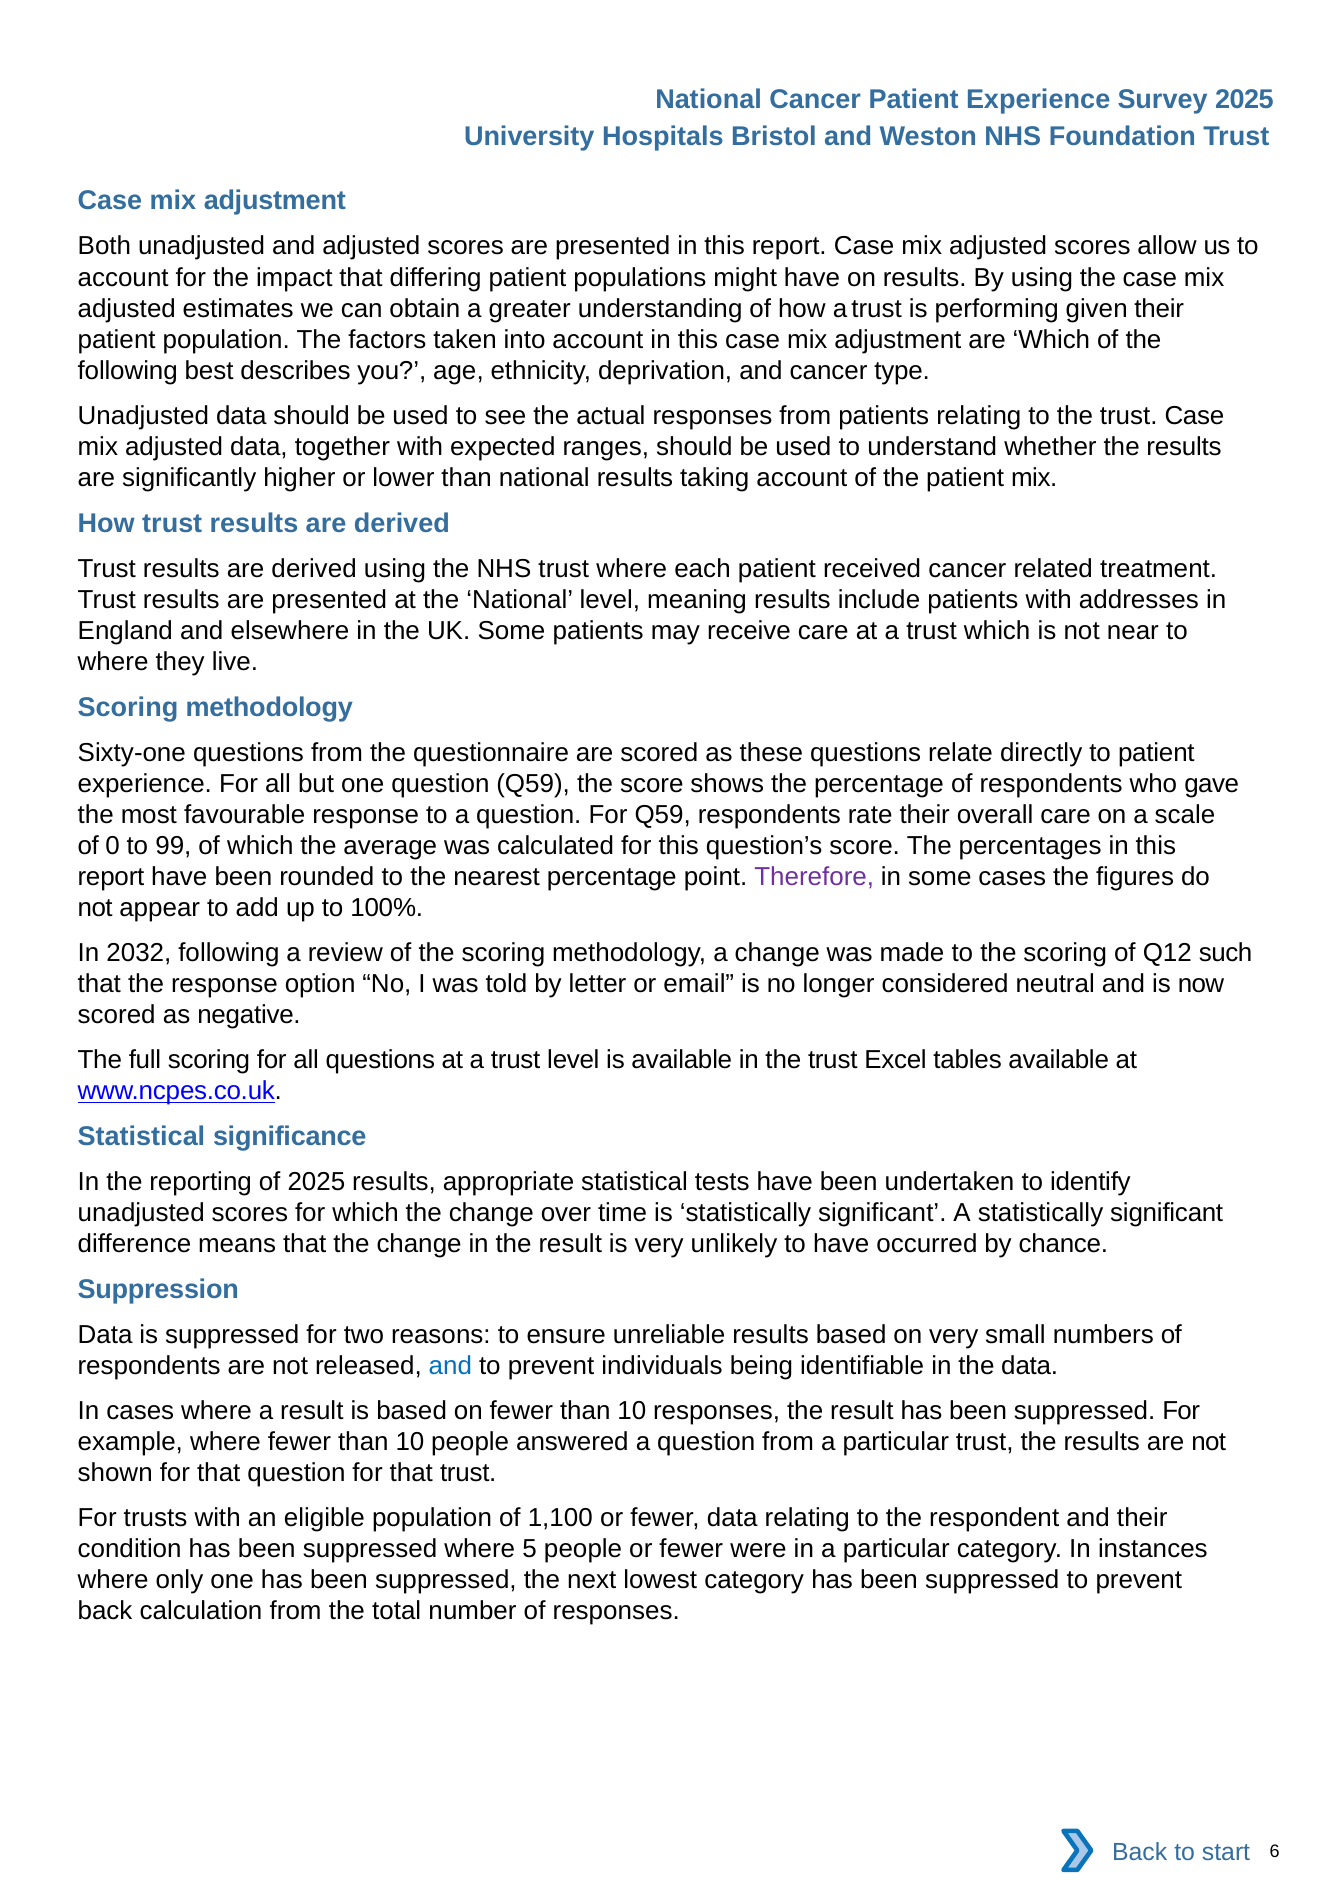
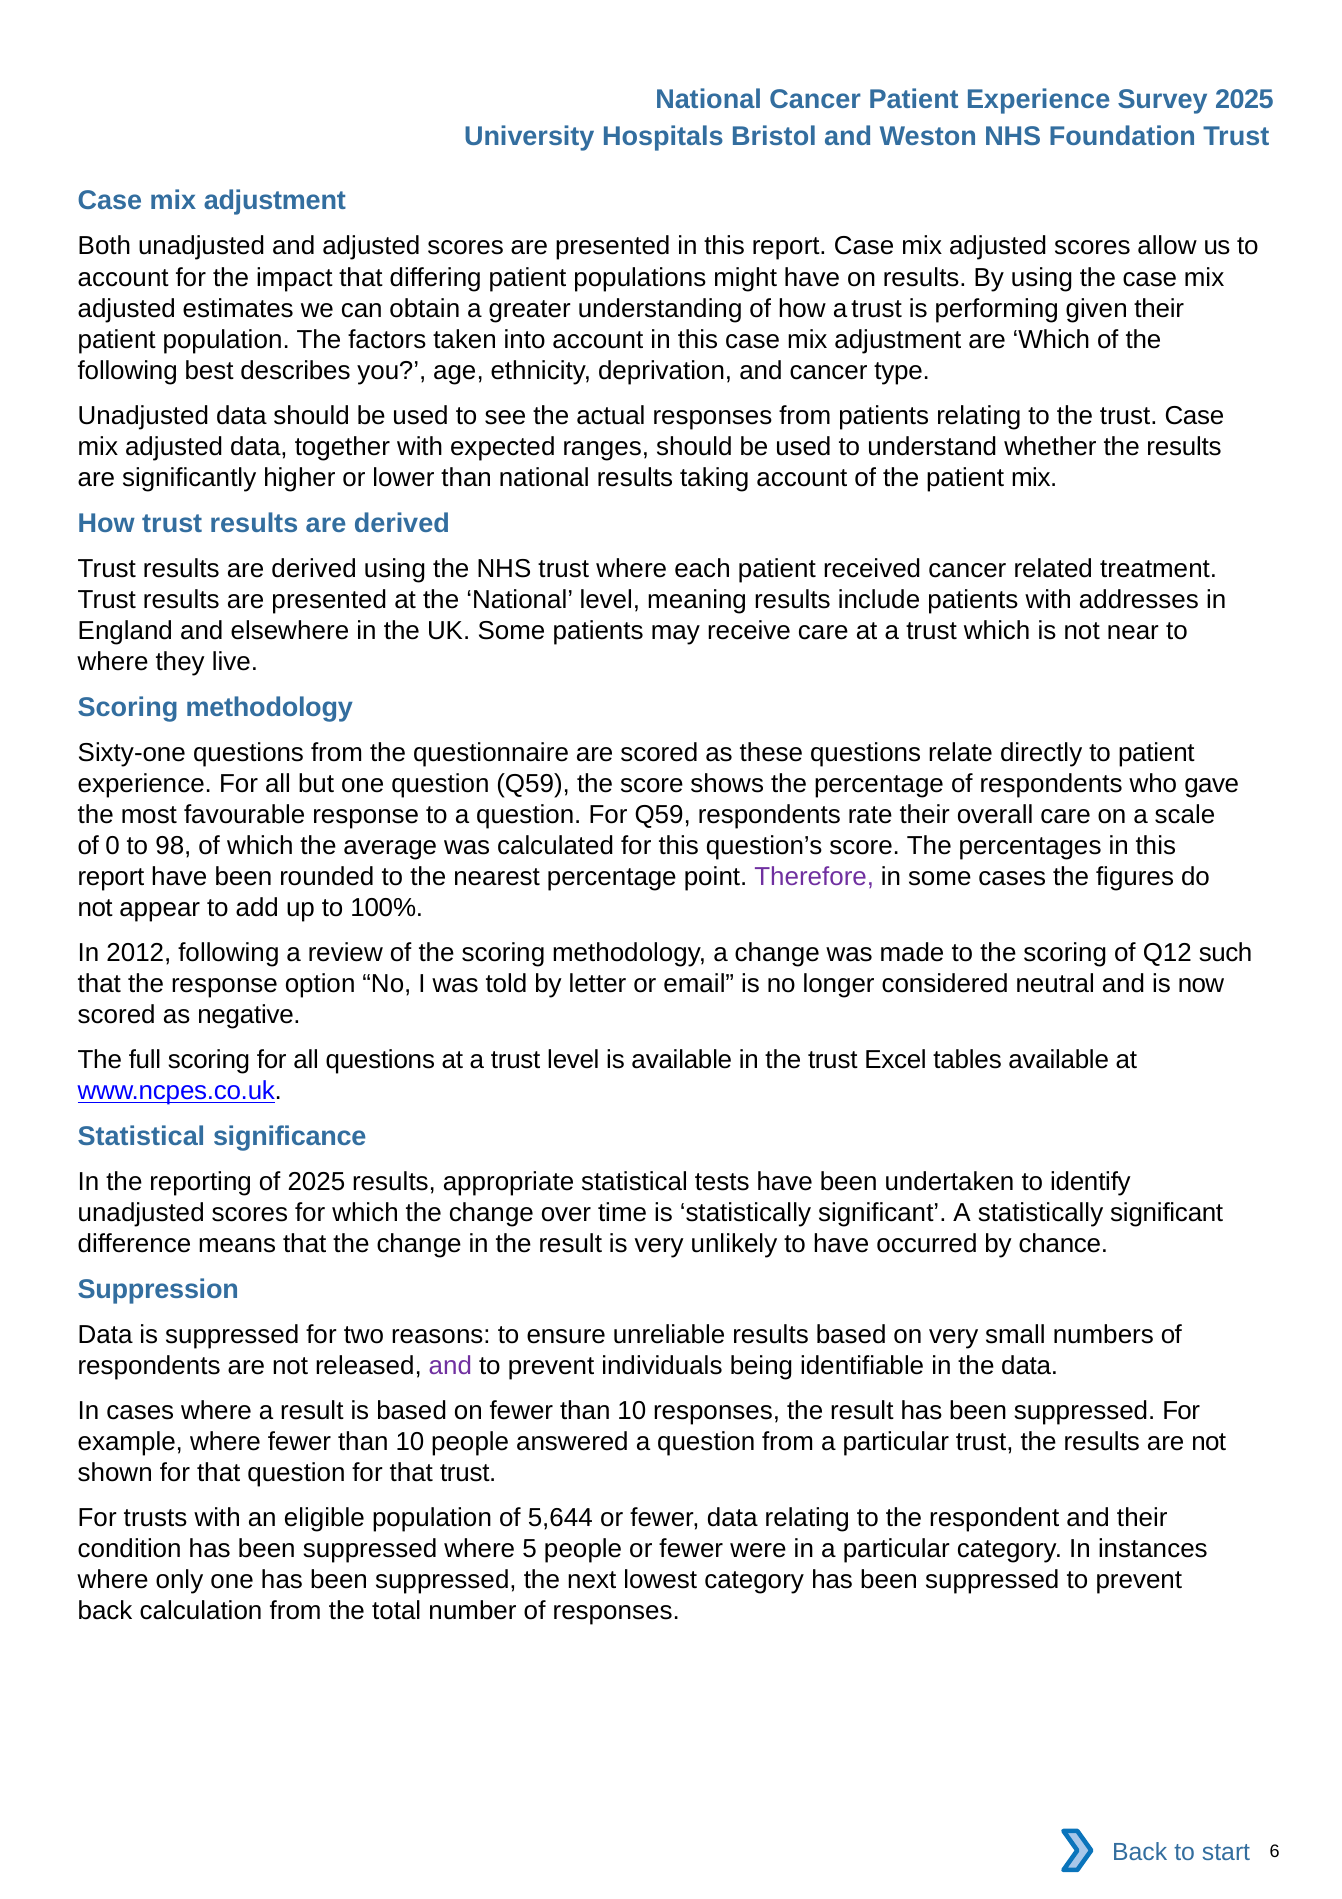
99: 99 -> 98
2032: 2032 -> 2012
and at (450, 1366) colour: blue -> purple
1,100: 1,100 -> 5,644
